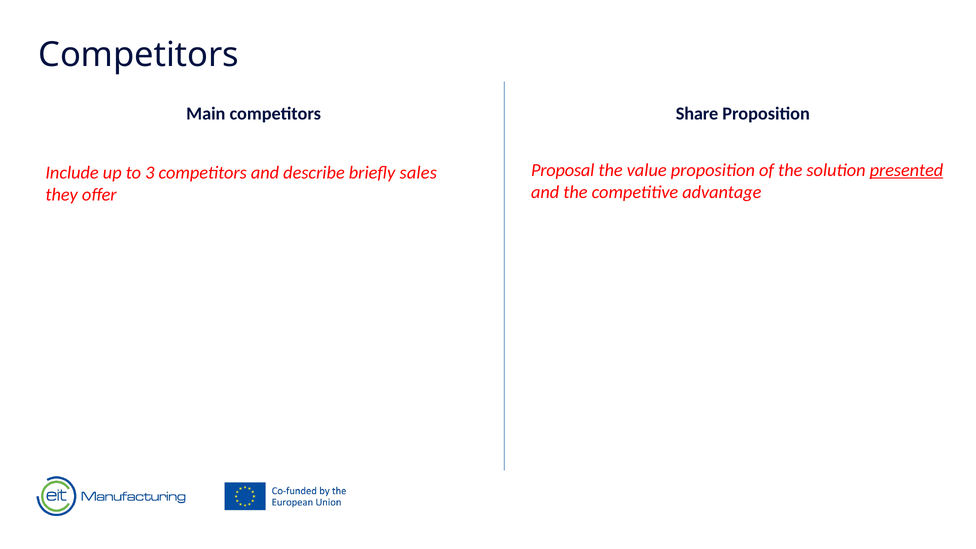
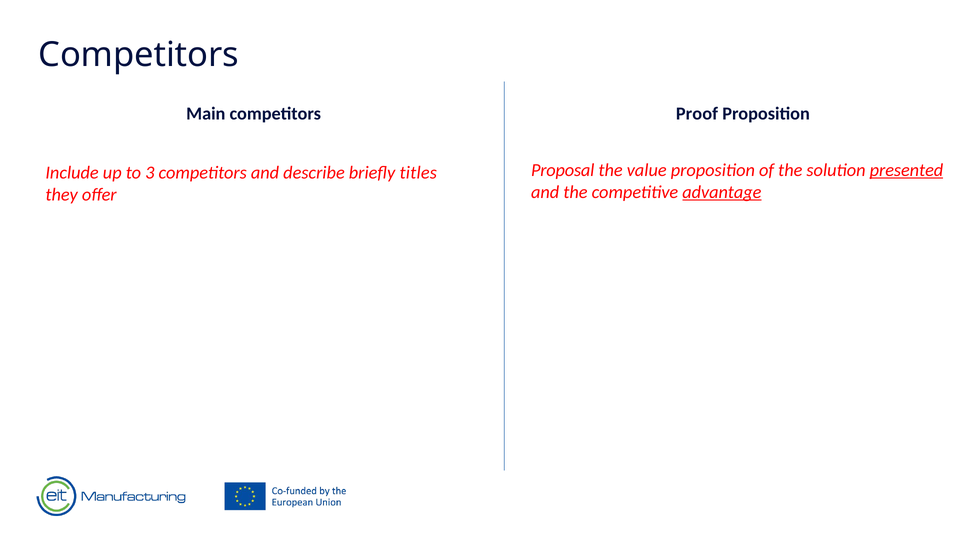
Share: Share -> Proof
sales: sales -> titles
advantage underline: none -> present
